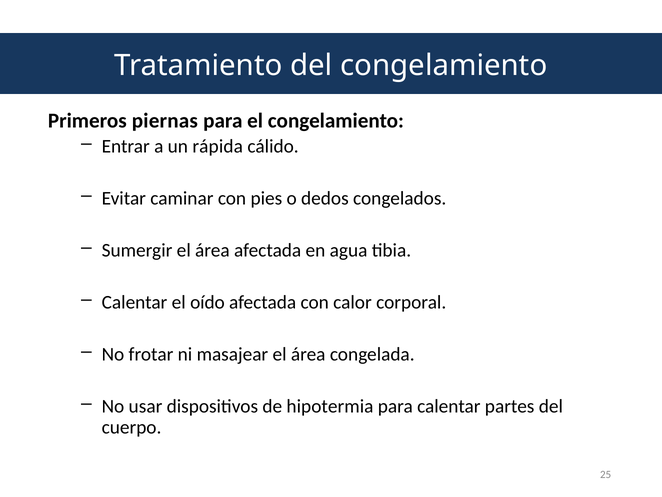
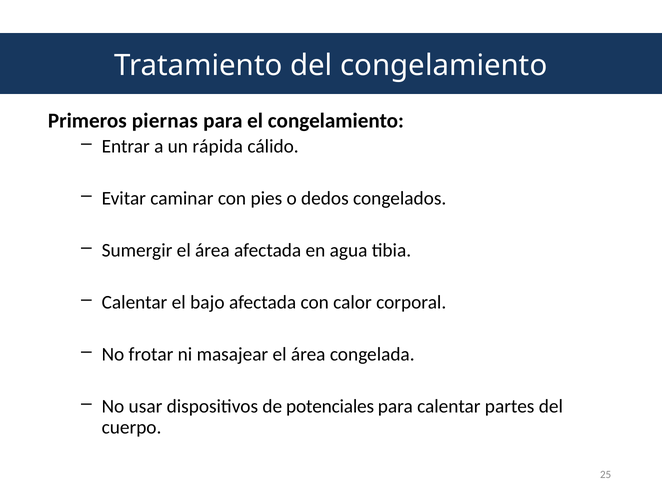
oído: oído -> bajo
hipotermia: hipotermia -> potenciales
